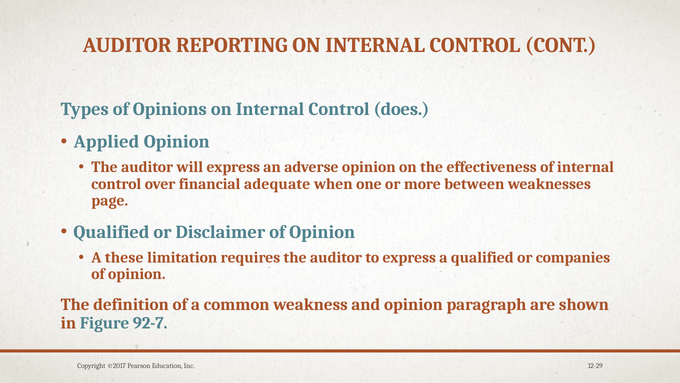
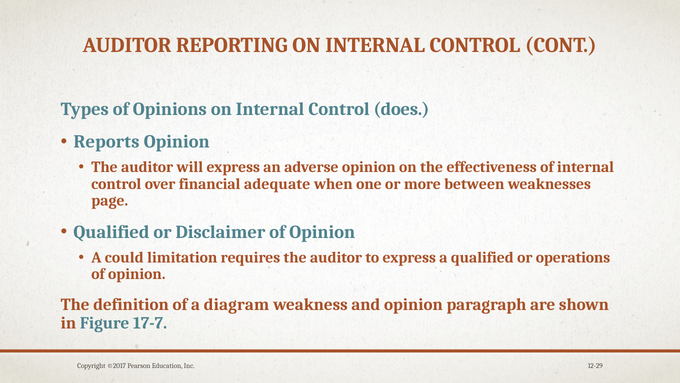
Applied: Applied -> Reports
these: these -> could
companies: companies -> operations
common: common -> diagram
92-7: 92-7 -> 17-7
